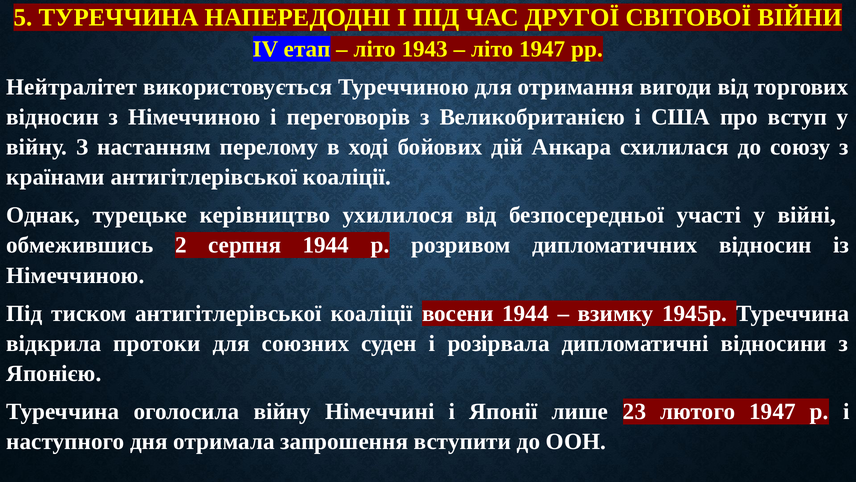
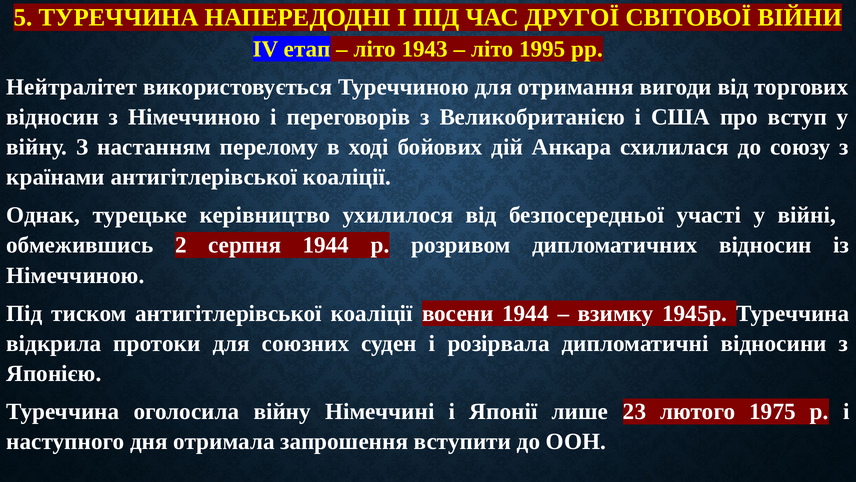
літо 1947: 1947 -> 1995
лютого 1947: 1947 -> 1975
